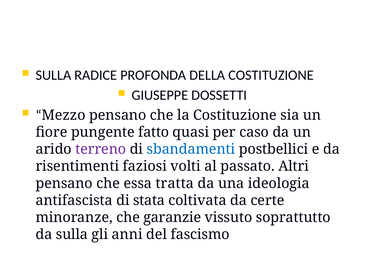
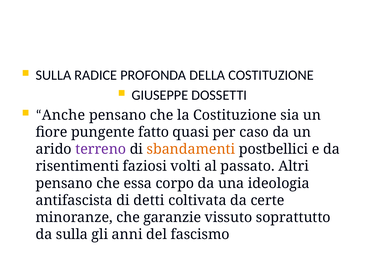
Mezzo: Mezzo -> Anche
sbandamenti colour: blue -> orange
tratta: tratta -> corpo
stata: stata -> detti
